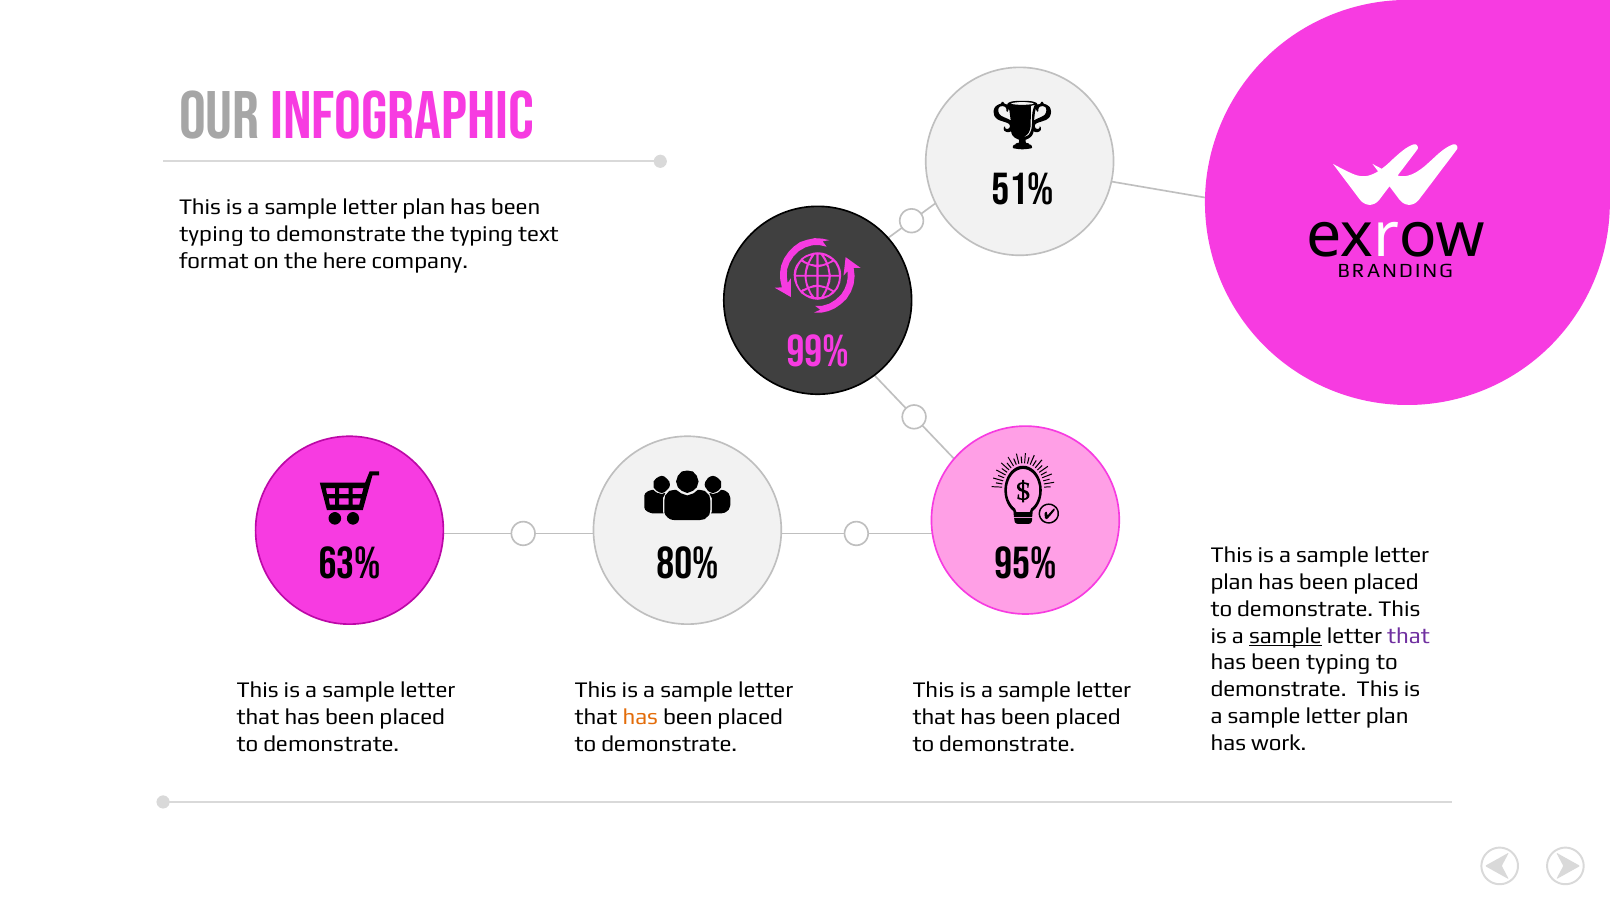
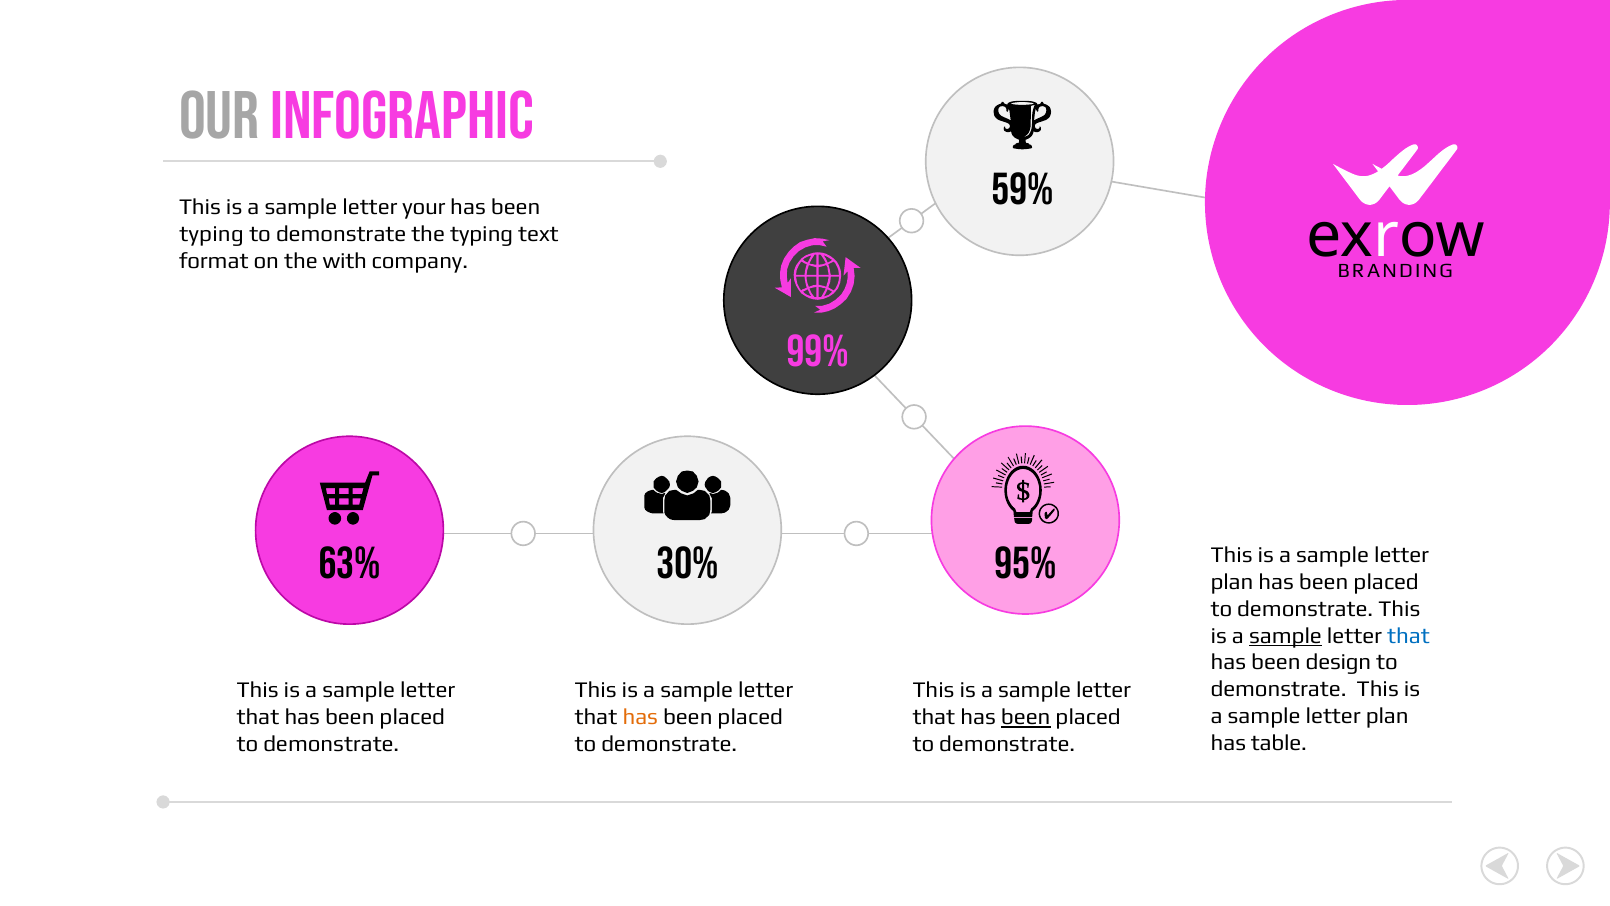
51%: 51% -> 59%
plan at (424, 207): plan -> your
here: here -> with
80%: 80% -> 30%
that at (1409, 635) colour: purple -> blue
typing at (1338, 662): typing -> design
been at (1026, 717) underline: none -> present
work: work -> table
